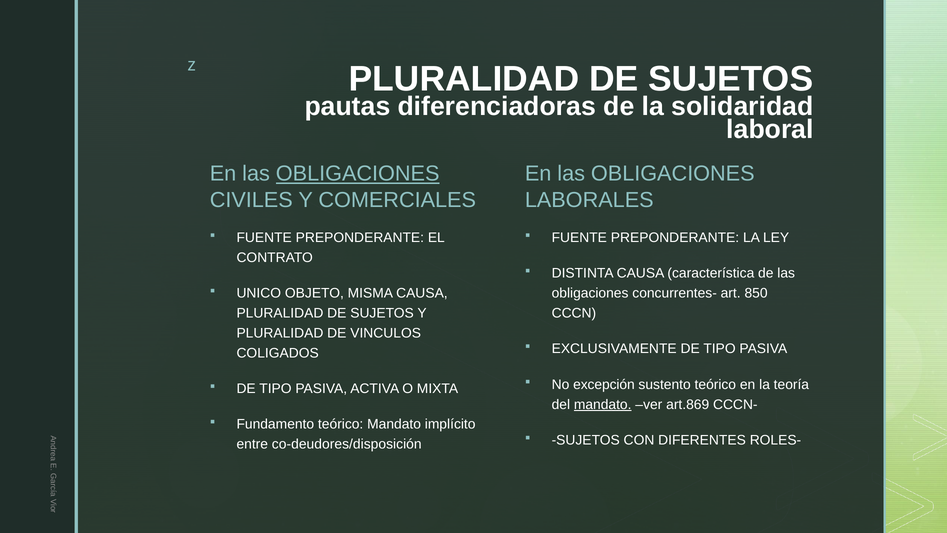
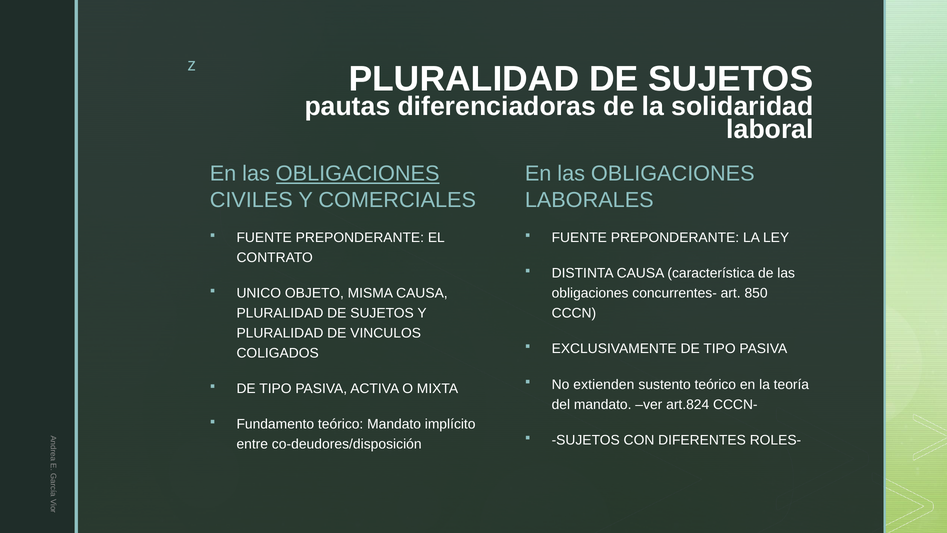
excepción: excepción -> extienden
mandato at (603, 404) underline: present -> none
art.869: art.869 -> art.824
